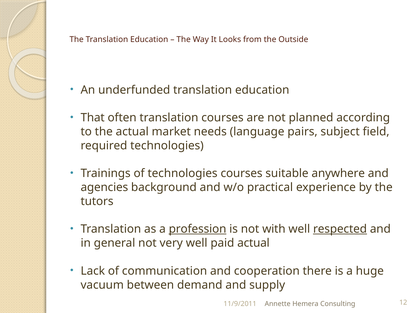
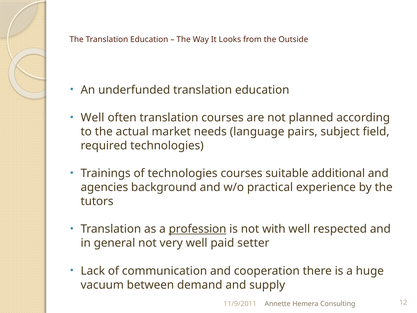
That at (93, 118): That -> Well
anywhere: anywhere -> additional
respected underline: present -> none
paid actual: actual -> setter
